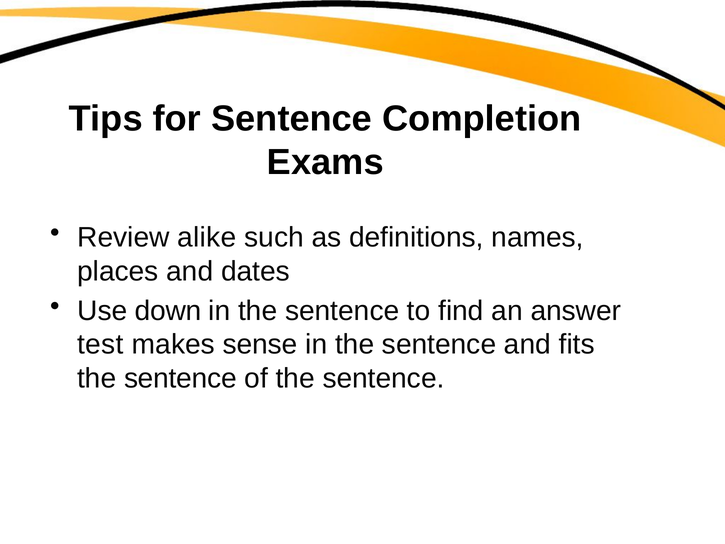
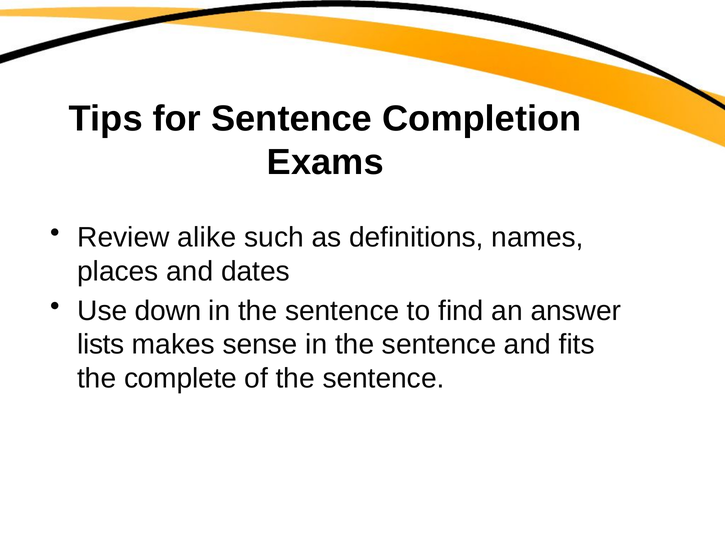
test: test -> lists
sentence at (181, 378): sentence -> complete
